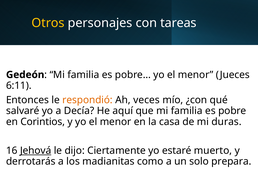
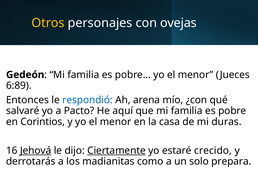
tareas: tareas -> ovejas
6:11: 6:11 -> 6:89
respondió colour: orange -> blue
veces: veces -> arena
Decía: Decía -> Pacto
Ciertamente underline: none -> present
muerto: muerto -> crecido
